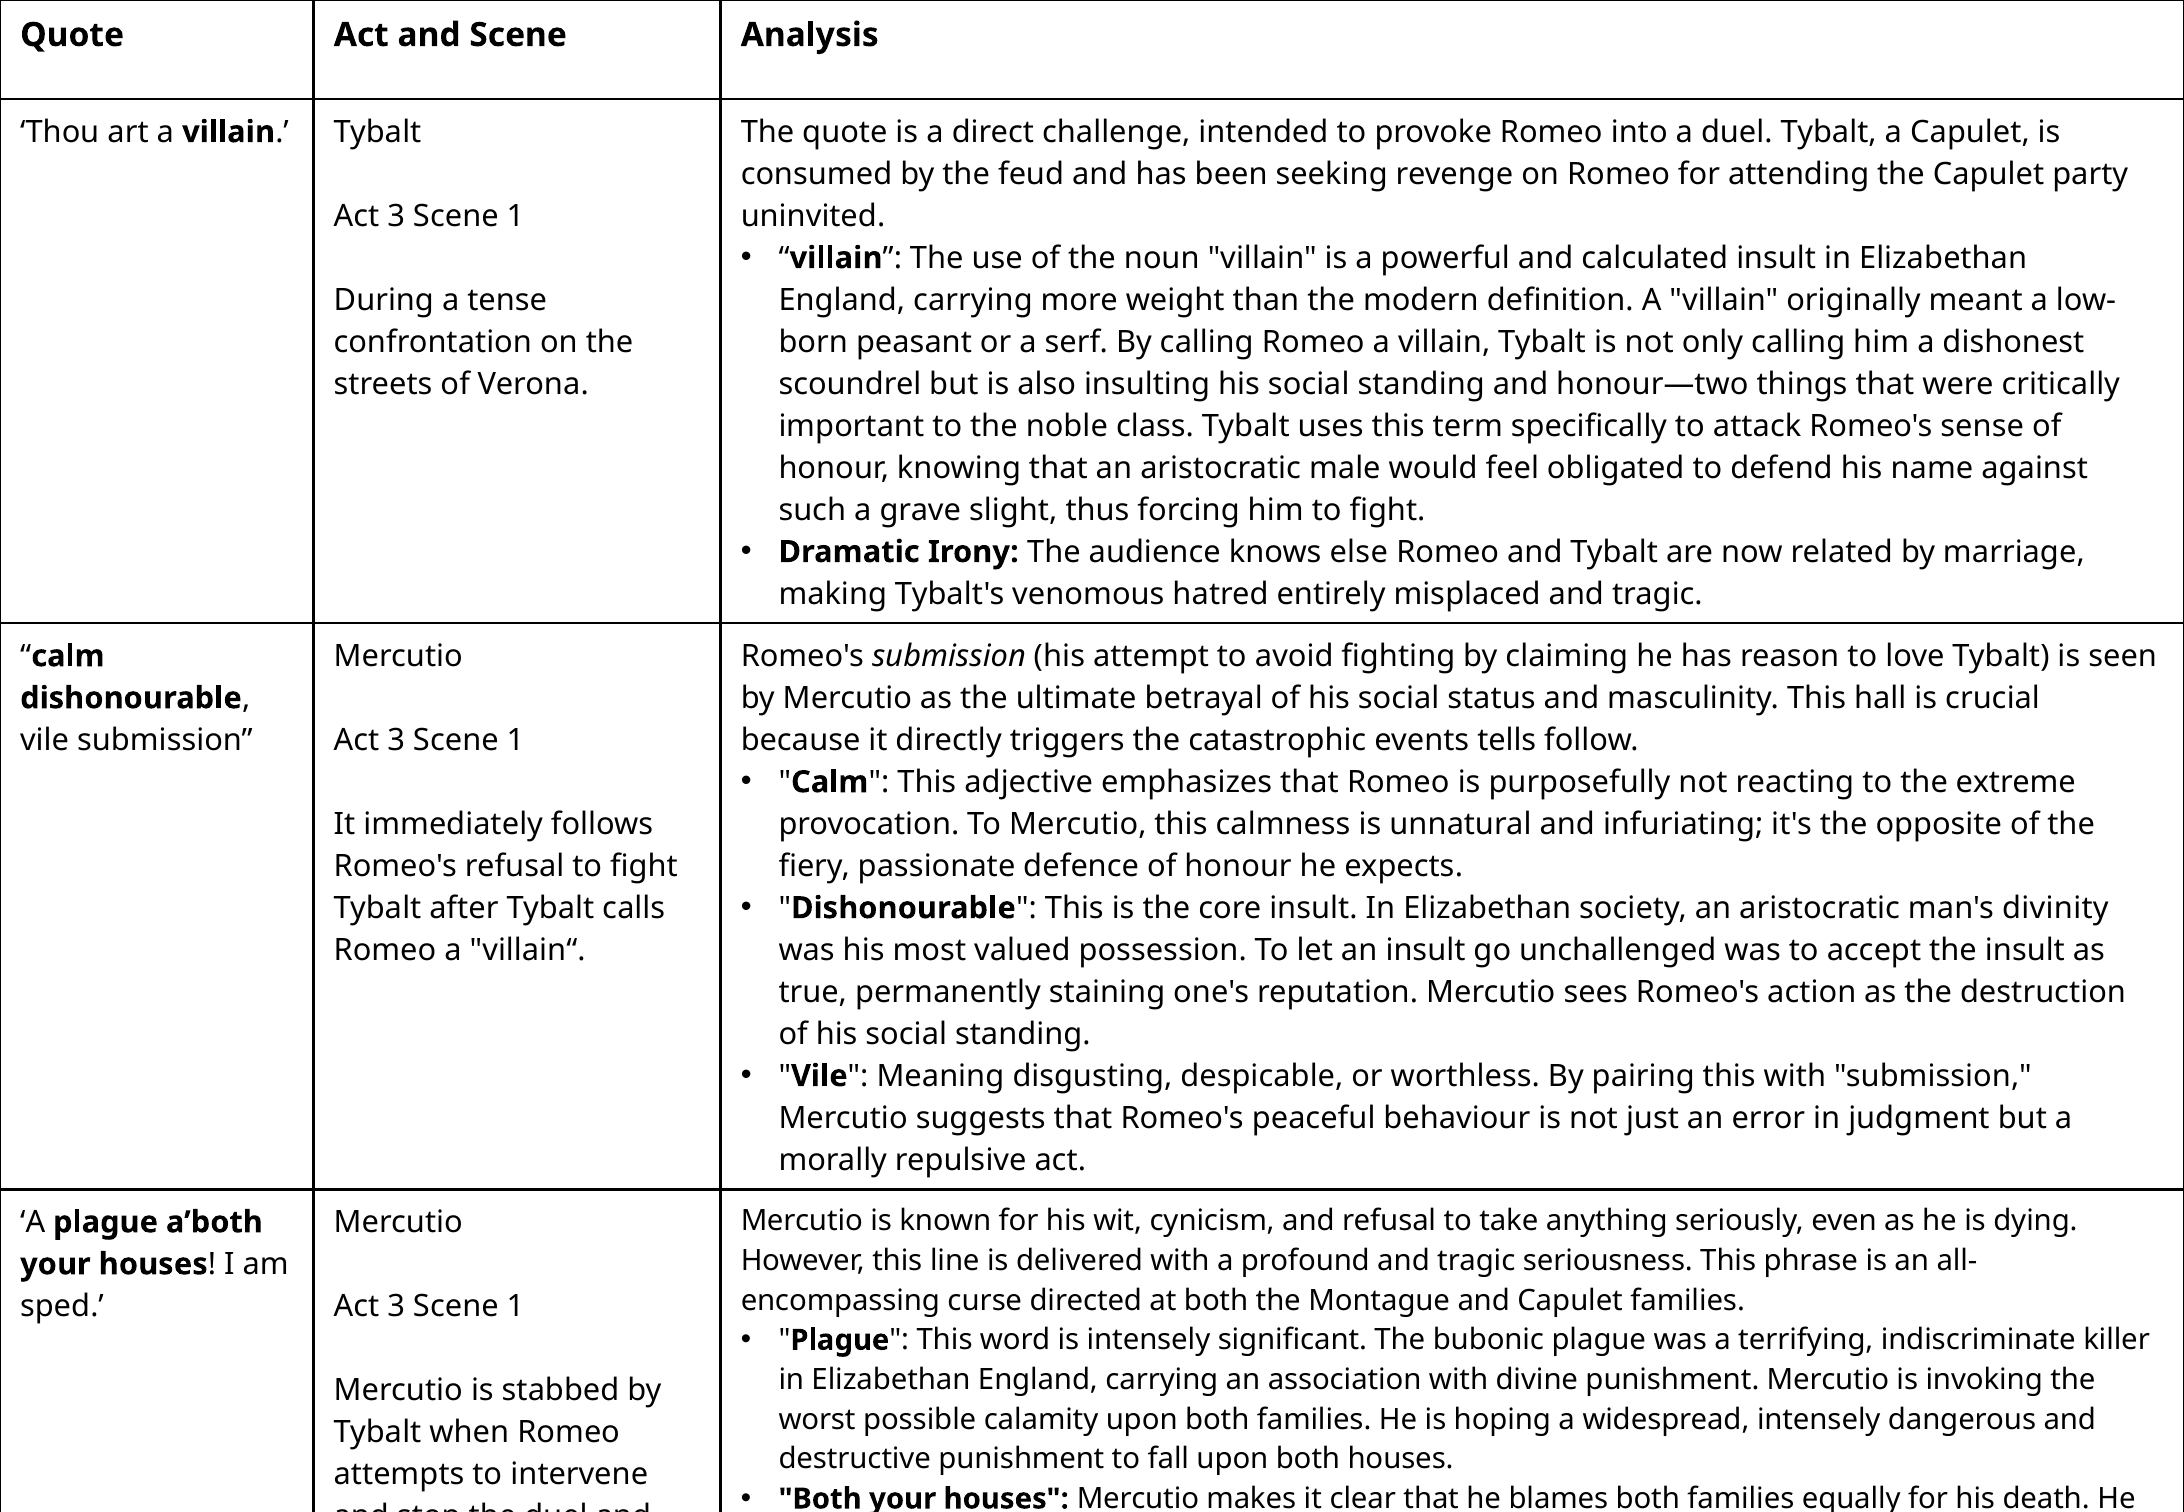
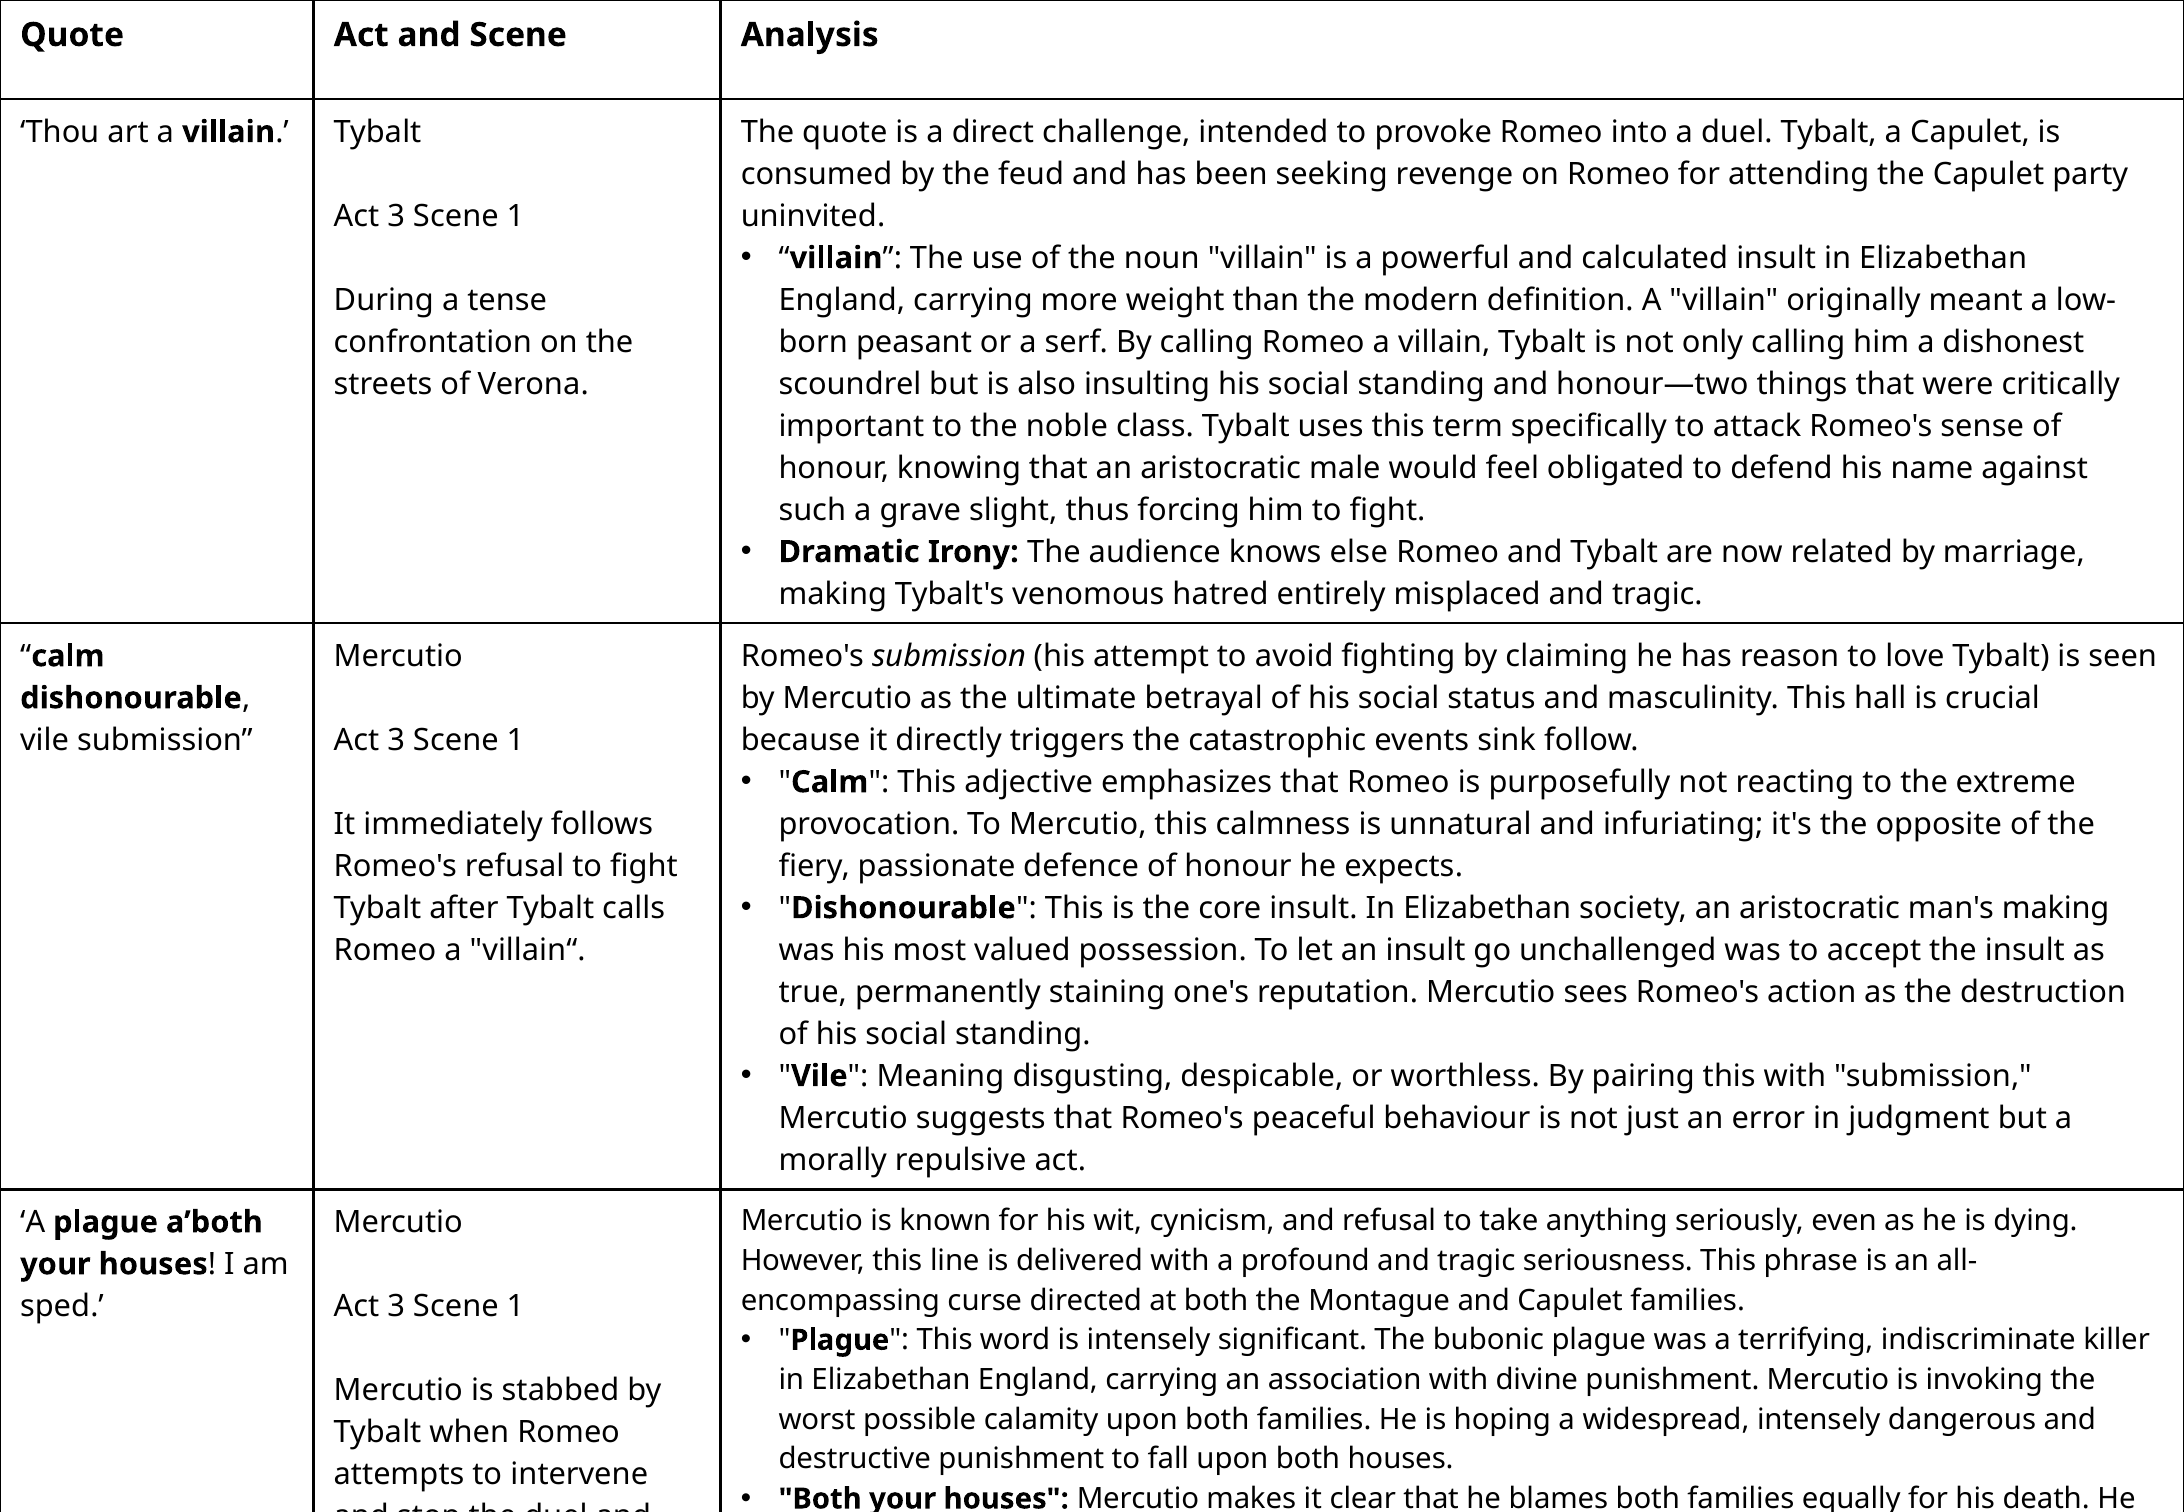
tells: tells -> sink
man's divinity: divinity -> making
